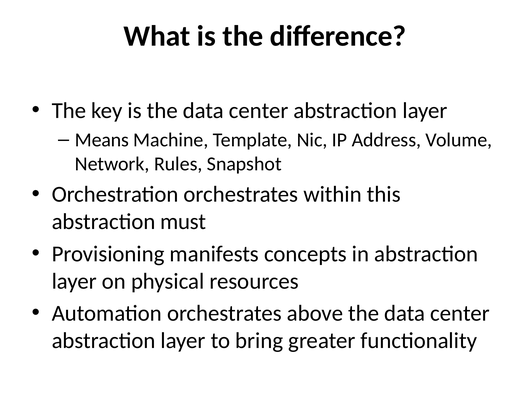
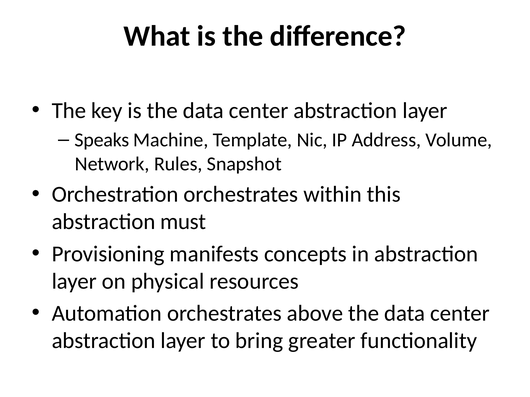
Means: Means -> Speaks
